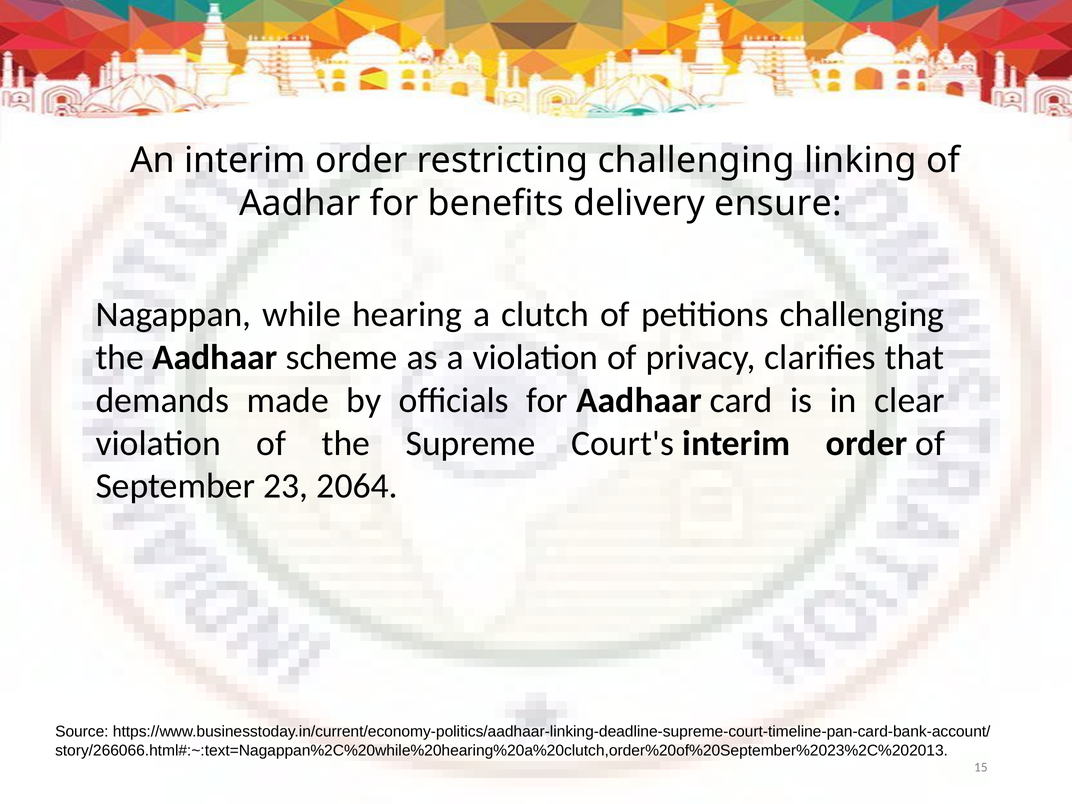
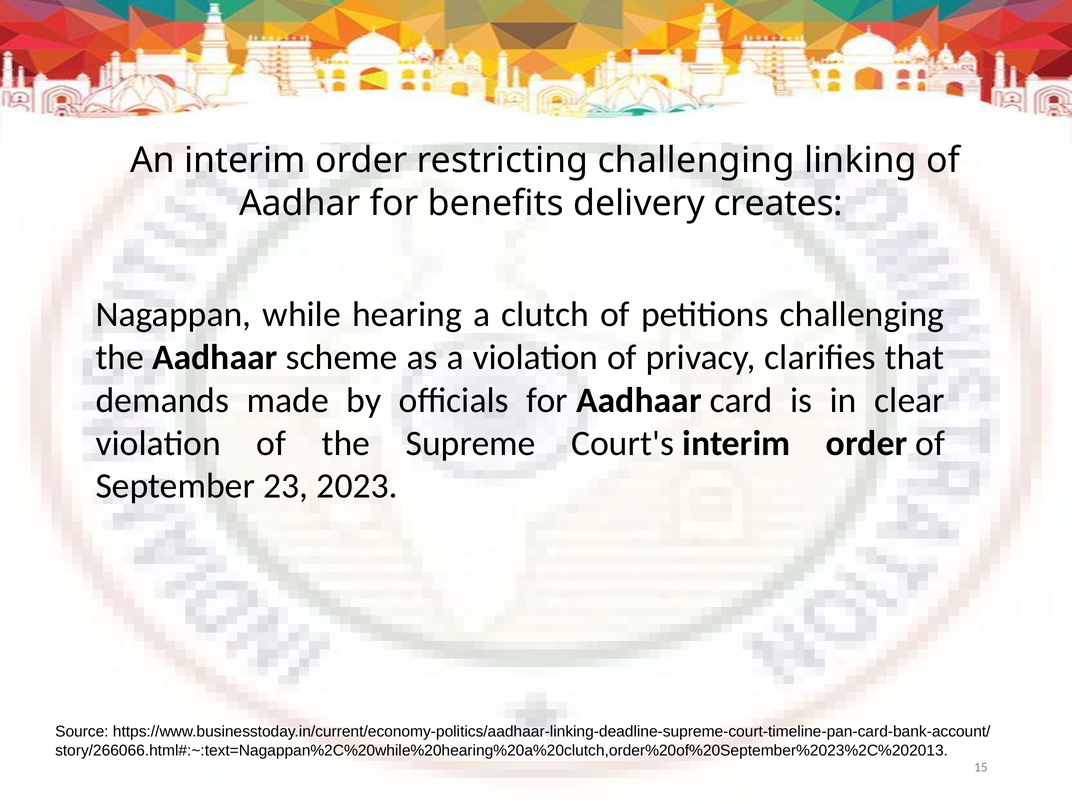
ensure: ensure -> creates
2064: 2064 -> 2023
